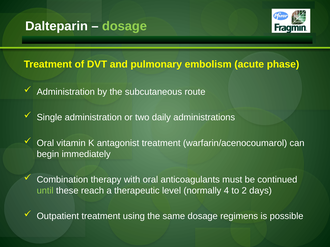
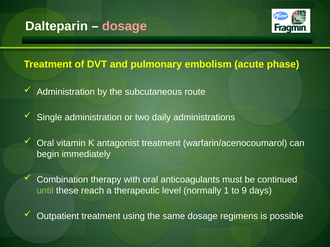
dosage at (124, 26) colour: light green -> pink
4: 4 -> 1
2: 2 -> 9
